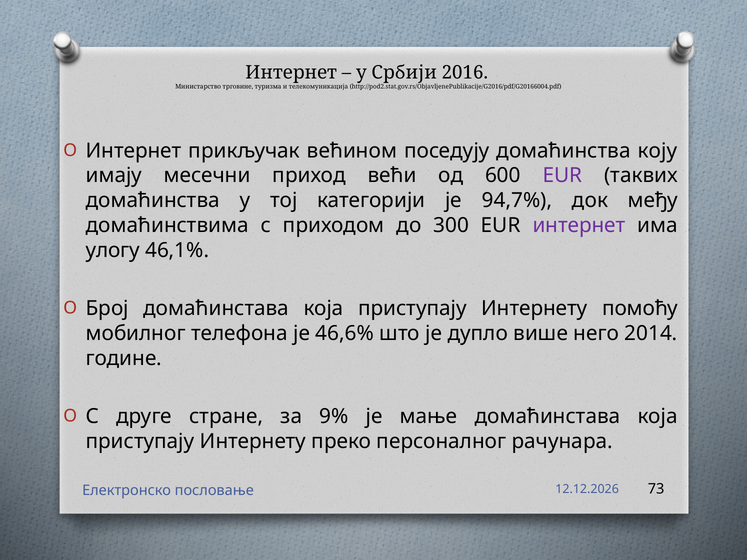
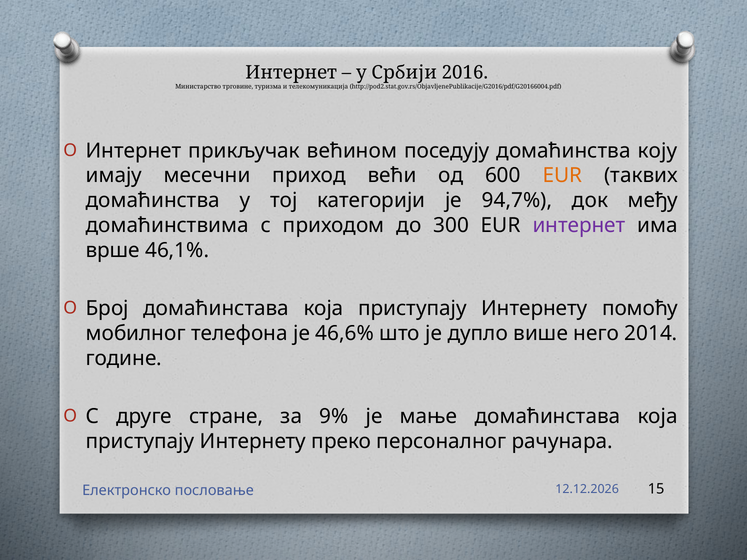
EUR at (562, 176) colour: purple -> orange
улогу: улогу -> врше
73: 73 -> 15
